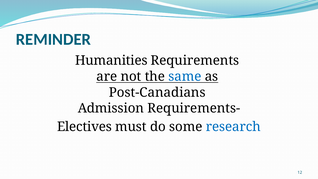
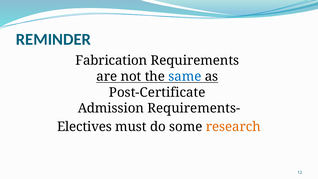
Humanities: Humanities -> Fabrication
Post-Canadians: Post-Canadians -> Post-Certificate
research colour: blue -> orange
